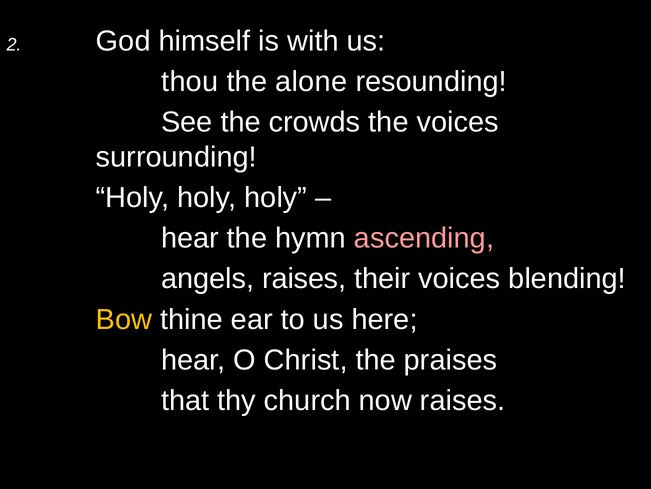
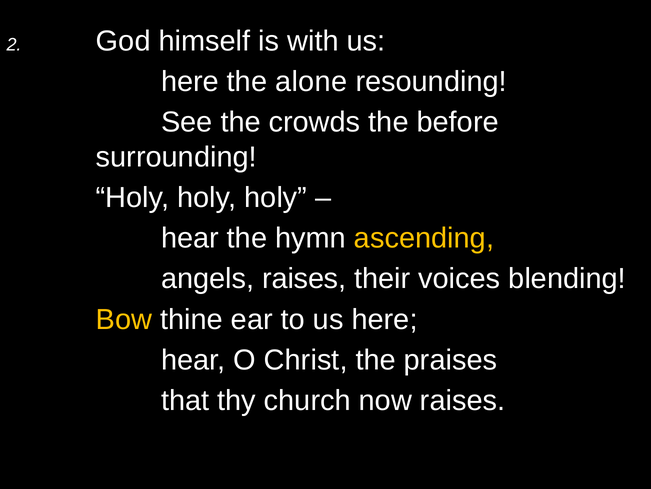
thou at (190, 82): thou -> here
the voices: voices -> before
ascending colour: pink -> yellow
